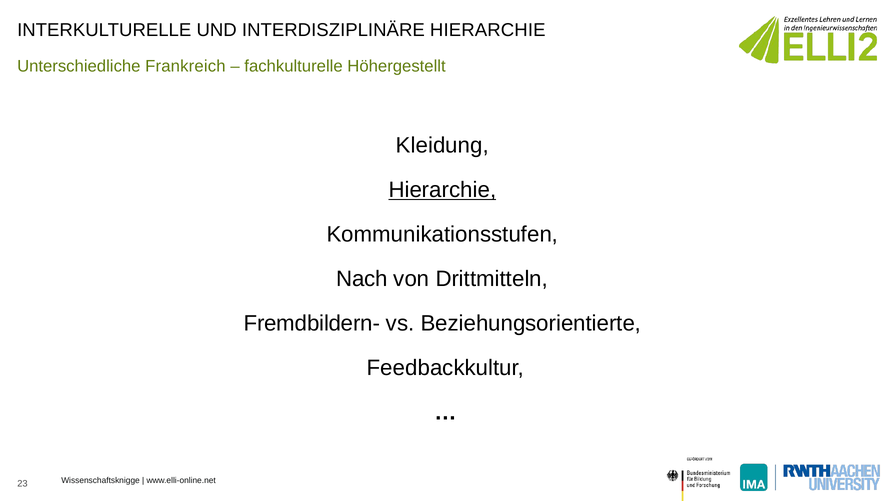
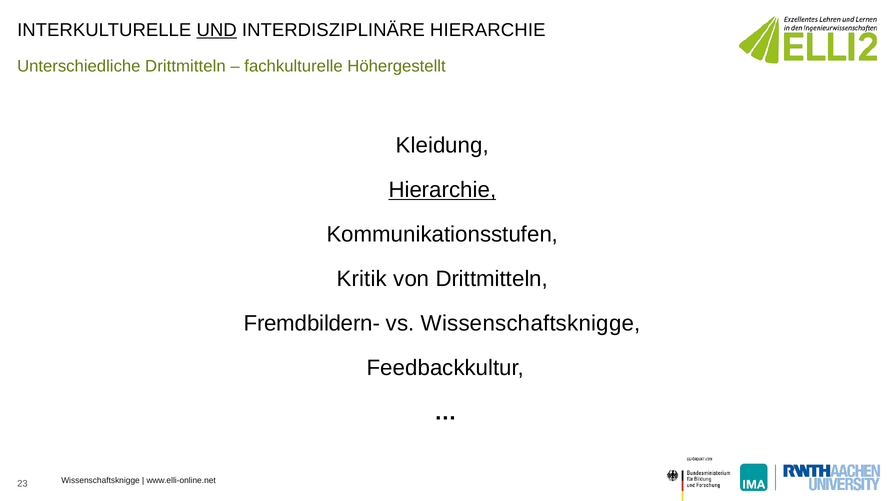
UND underline: none -> present
Unterschiedliche Frankreich: Frankreich -> Drittmitteln
Nach: Nach -> Kritik
vs Beziehungsorientierte: Beziehungsorientierte -> Wissenschaftsknigge
